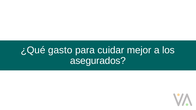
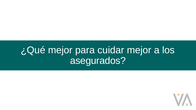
¿Qué gasto: gasto -> mejor
